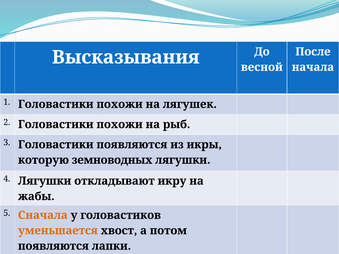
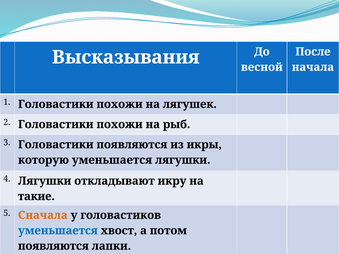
которую земноводных: земноводных -> уменьшается
жабы: жабы -> такие
уменьшается at (58, 231) colour: orange -> blue
